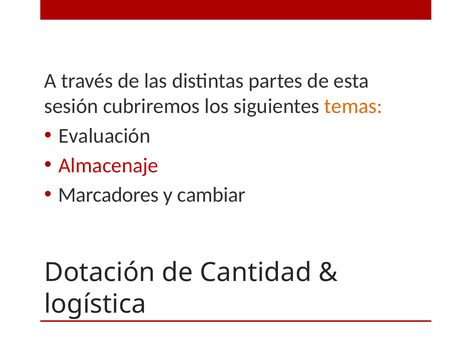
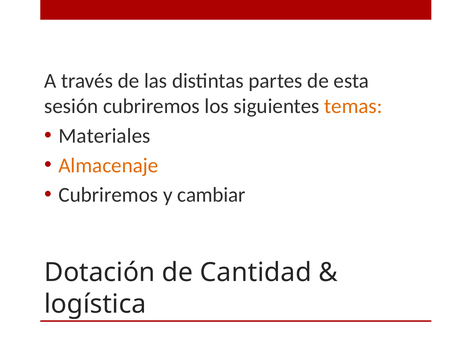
Evaluación: Evaluación -> Materiales
Almacenaje colour: red -> orange
Marcadores at (108, 195): Marcadores -> Cubriremos
